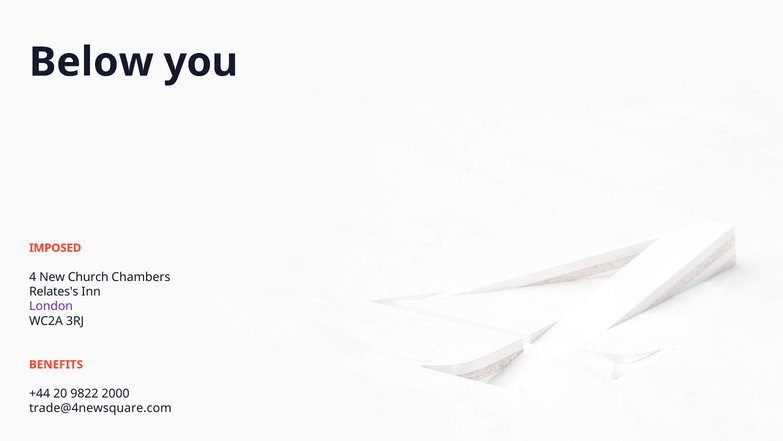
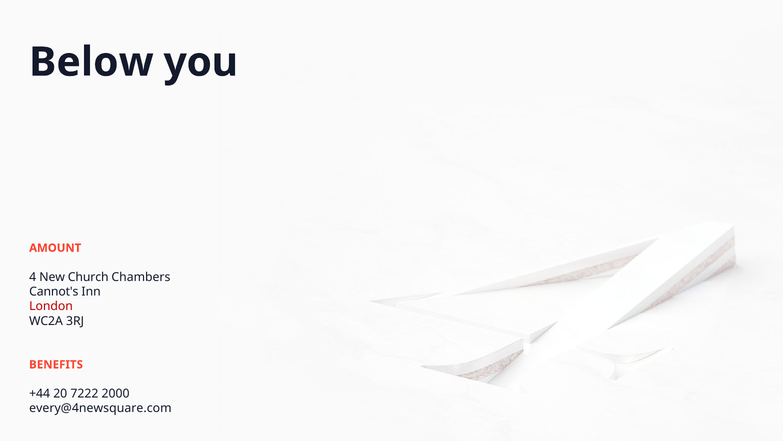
IMPOSED: IMPOSED -> AMOUNT
Relates's: Relates's -> Cannot's
London colour: purple -> red
9822: 9822 -> 7222
trade@4newsquare.com: trade@4newsquare.com -> every@4newsquare.com
